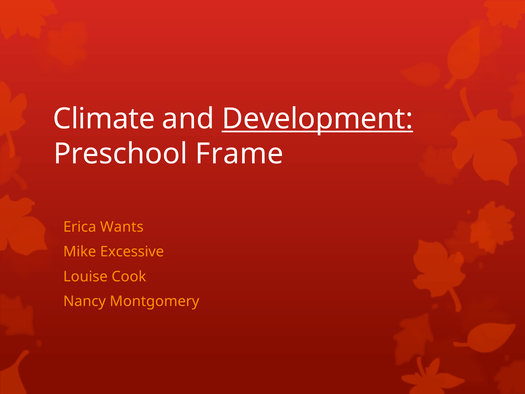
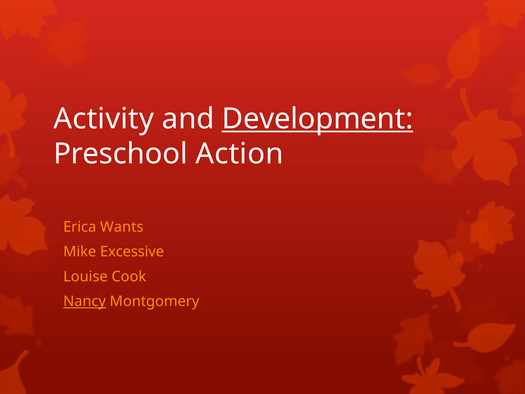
Climate: Climate -> Activity
Frame: Frame -> Action
Nancy underline: none -> present
